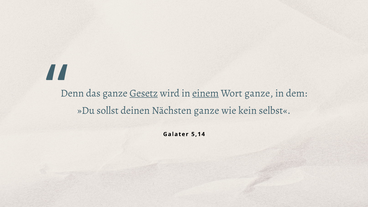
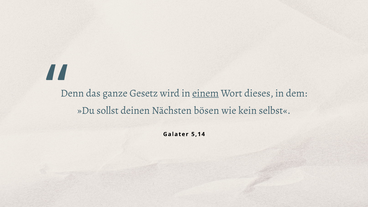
Gesetz underline: present -> none
Wort ganze: ganze -> dieses
Nächsten ganze: ganze -> bösen
